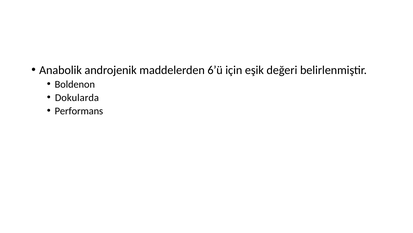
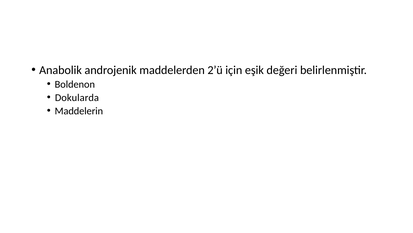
6’ü: 6’ü -> 2’ü
Performans: Performans -> Maddelerin
